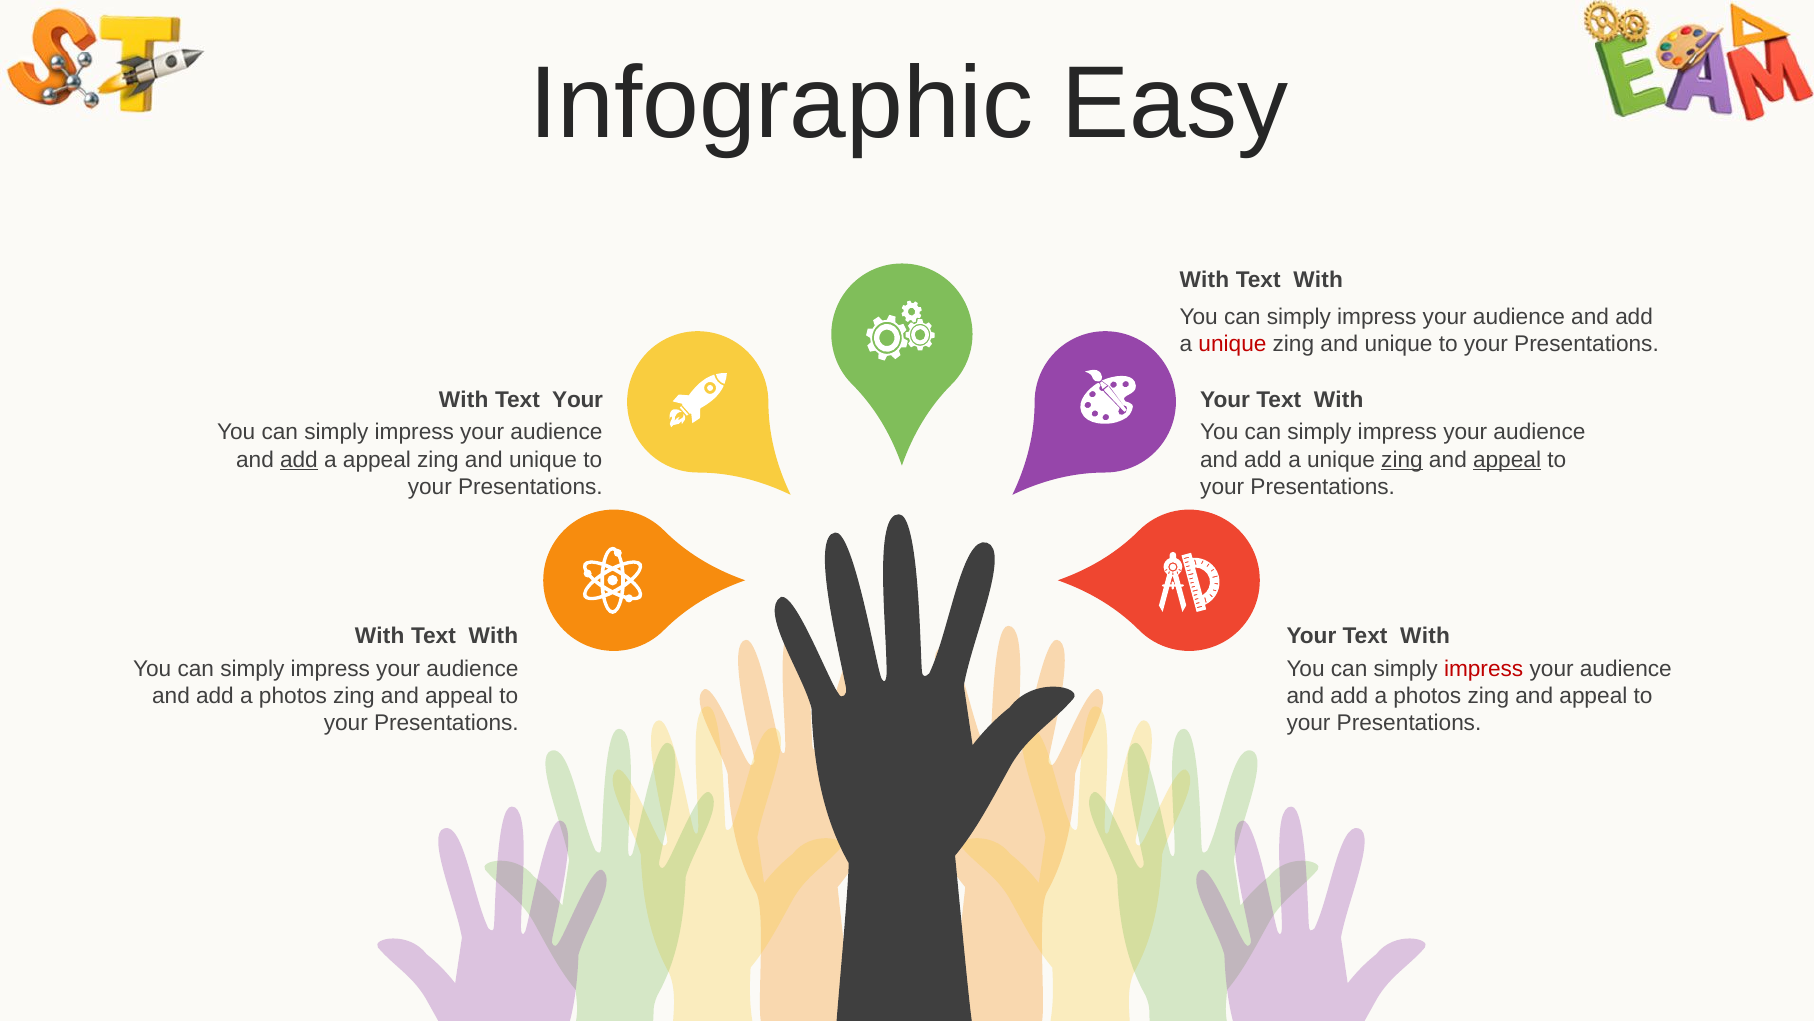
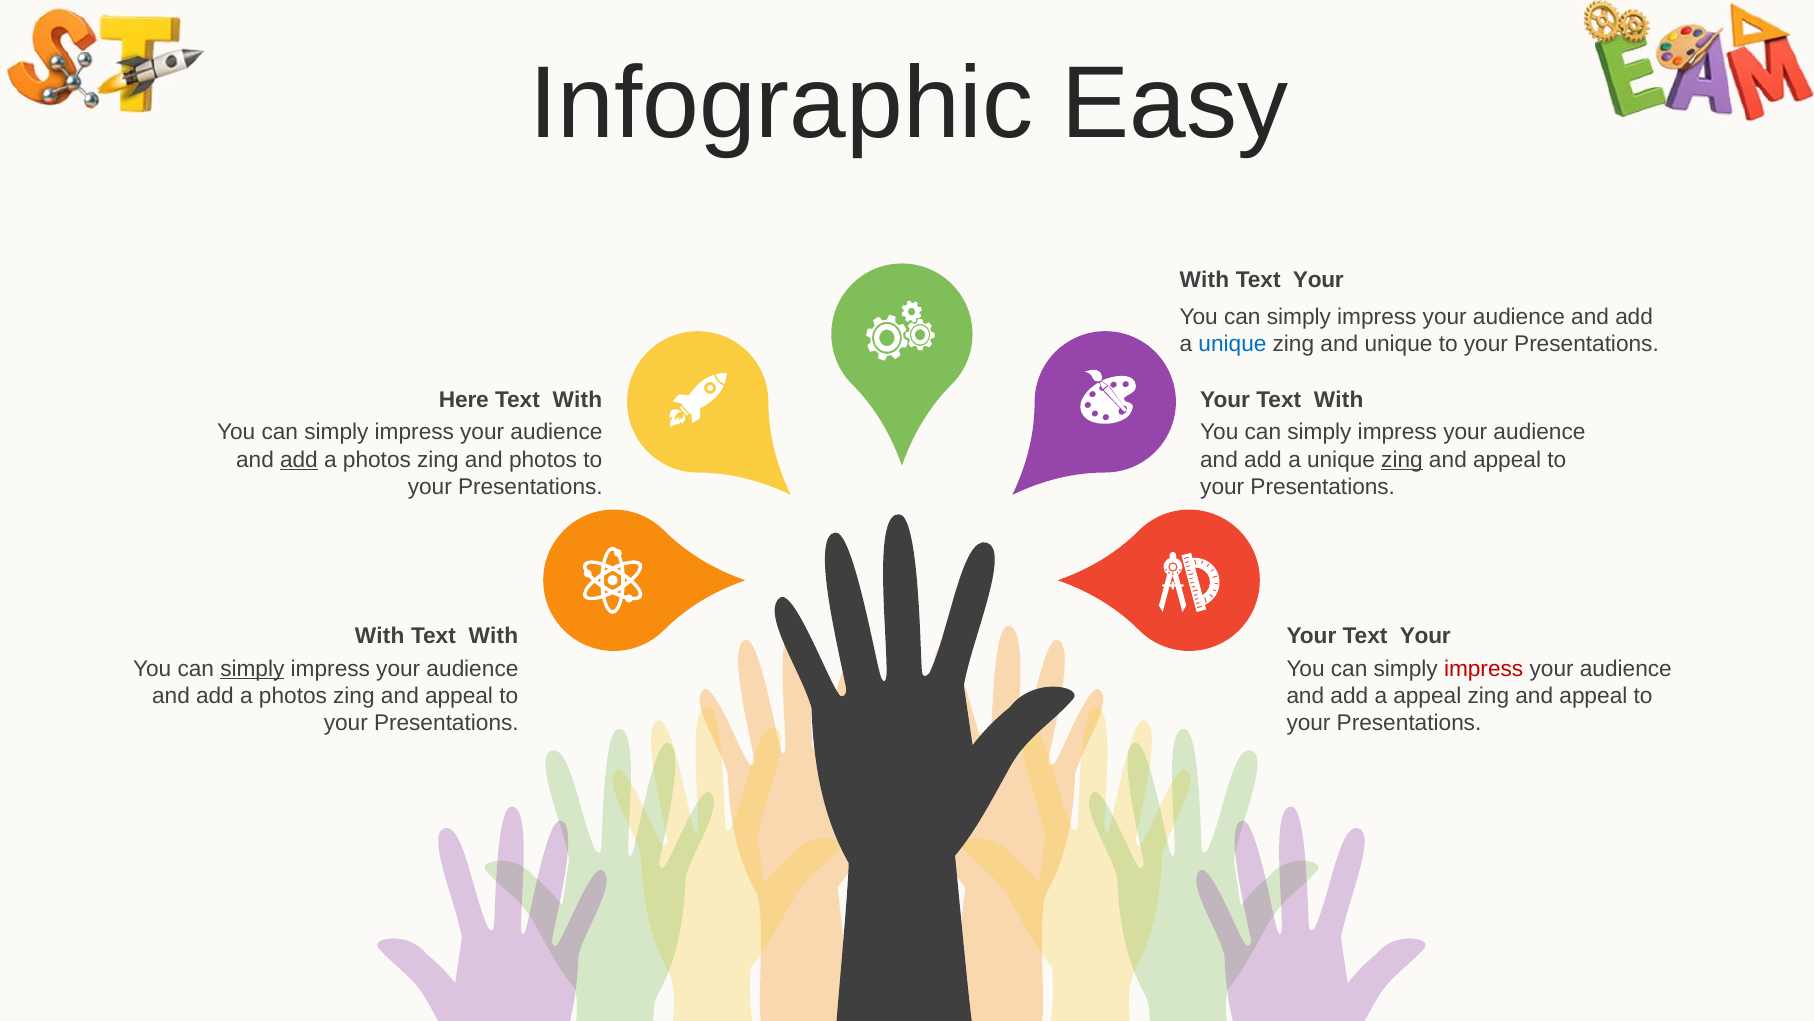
With at (1318, 280): With -> Your
unique at (1232, 344) colour: red -> blue
With at (464, 400): With -> Here
Your at (578, 400): Your -> With
appeal at (377, 459): appeal -> photos
unique at (543, 459): unique -> photos
appeal at (1507, 459) underline: present -> none
With at (1425, 636): With -> Your
simply at (252, 668) underline: none -> present
photos at (1427, 696): photos -> appeal
